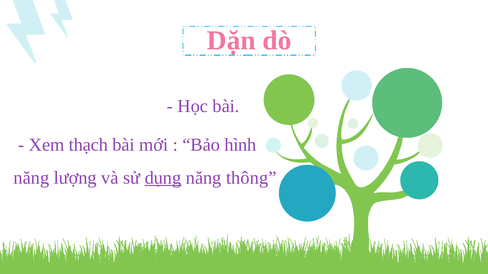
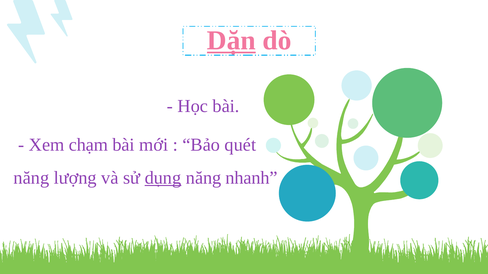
Dặn underline: none -> present
thạch: thạch -> chạm
hình: hình -> quét
thông: thông -> nhanh
